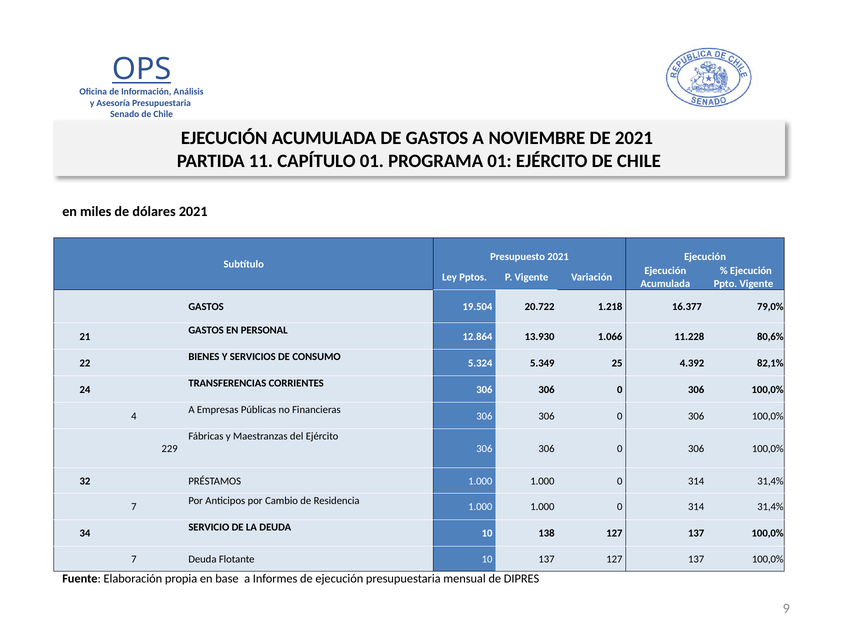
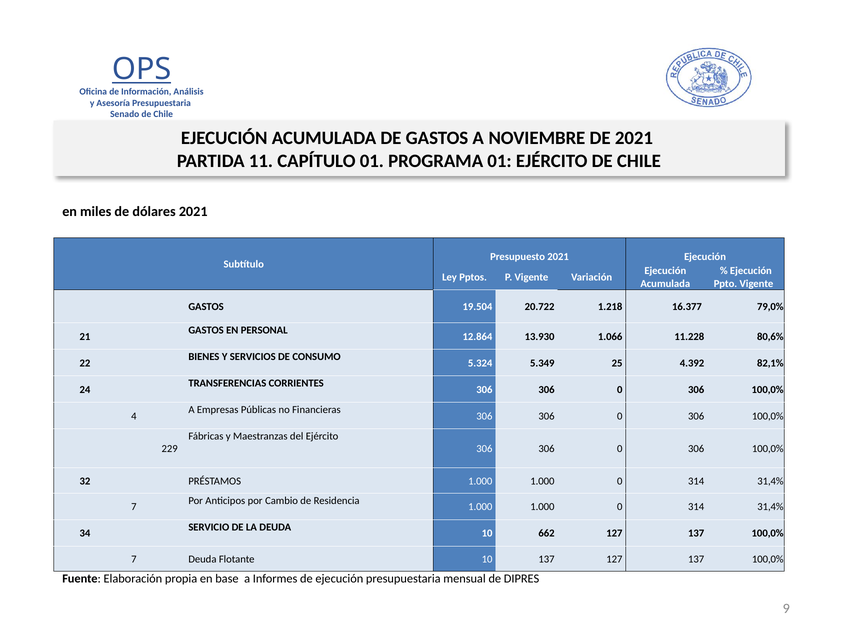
138: 138 -> 662
